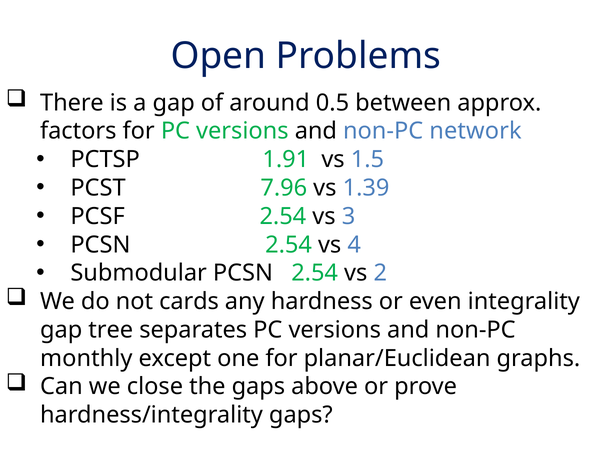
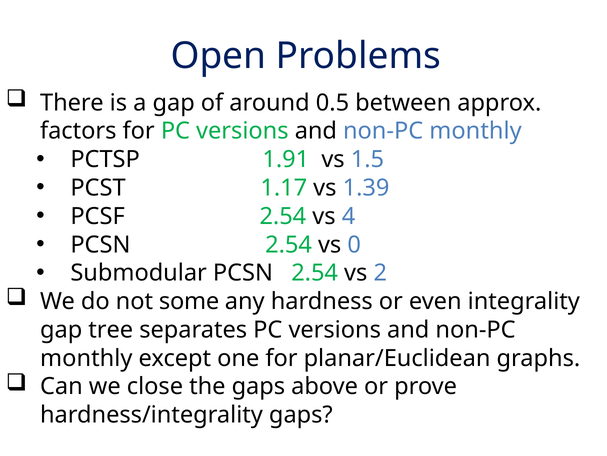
network at (475, 131): network -> monthly
7.96: 7.96 -> 1.17
3: 3 -> 4
4: 4 -> 0
cards: cards -> some
